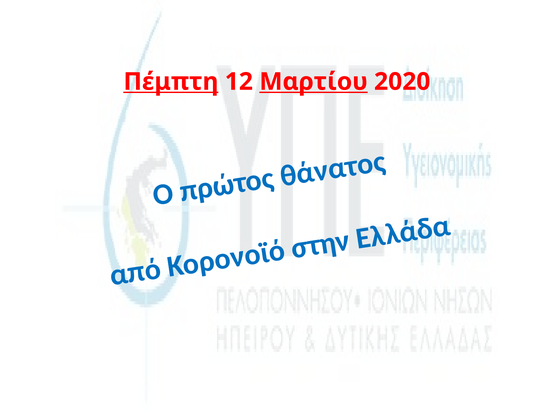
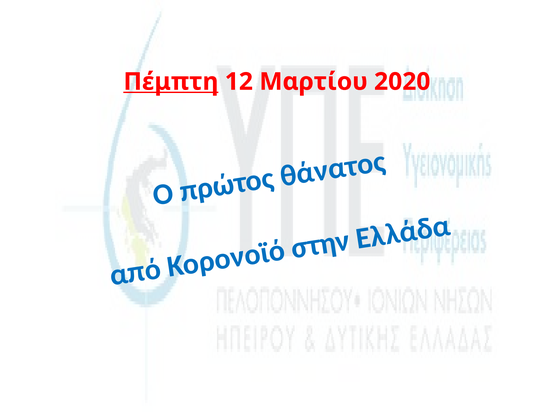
Μαρτίου underline: present -> none
